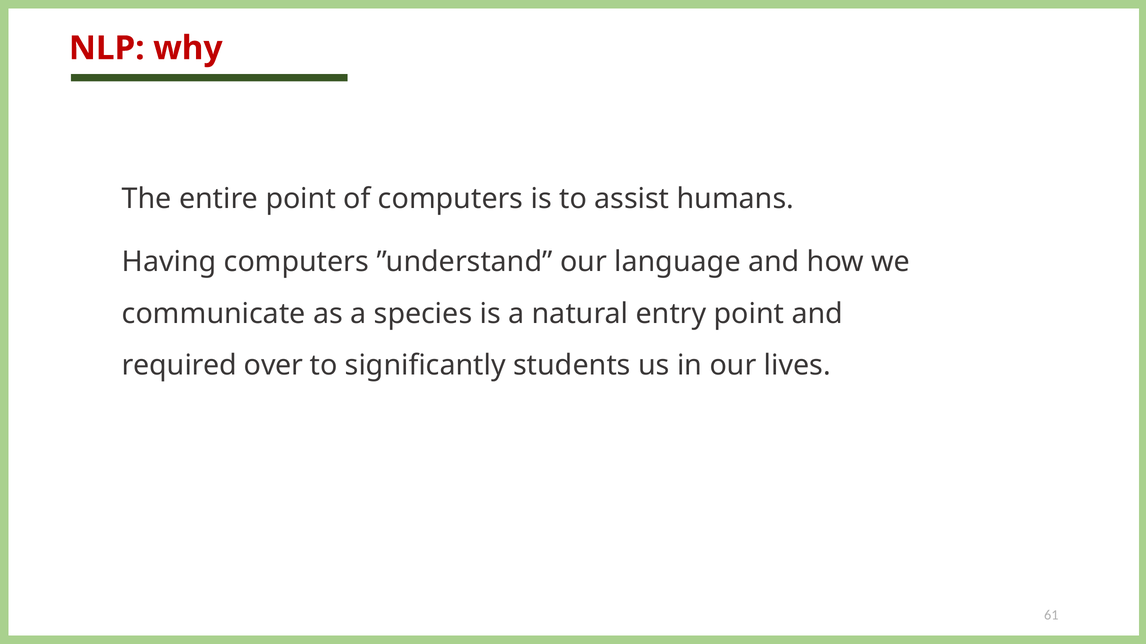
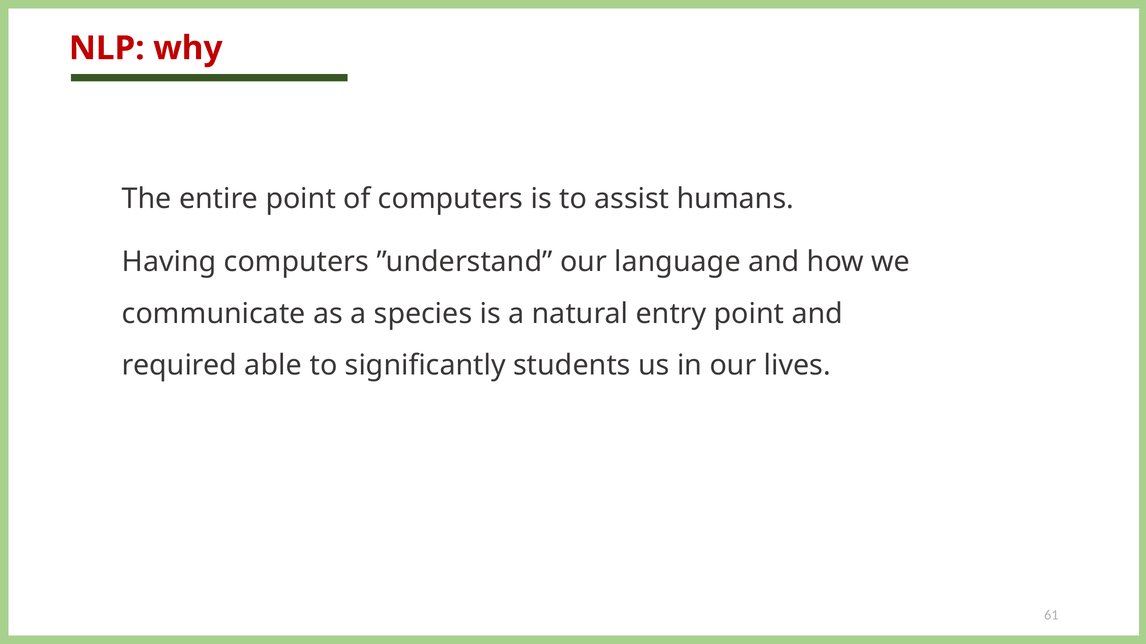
over: over -> able
